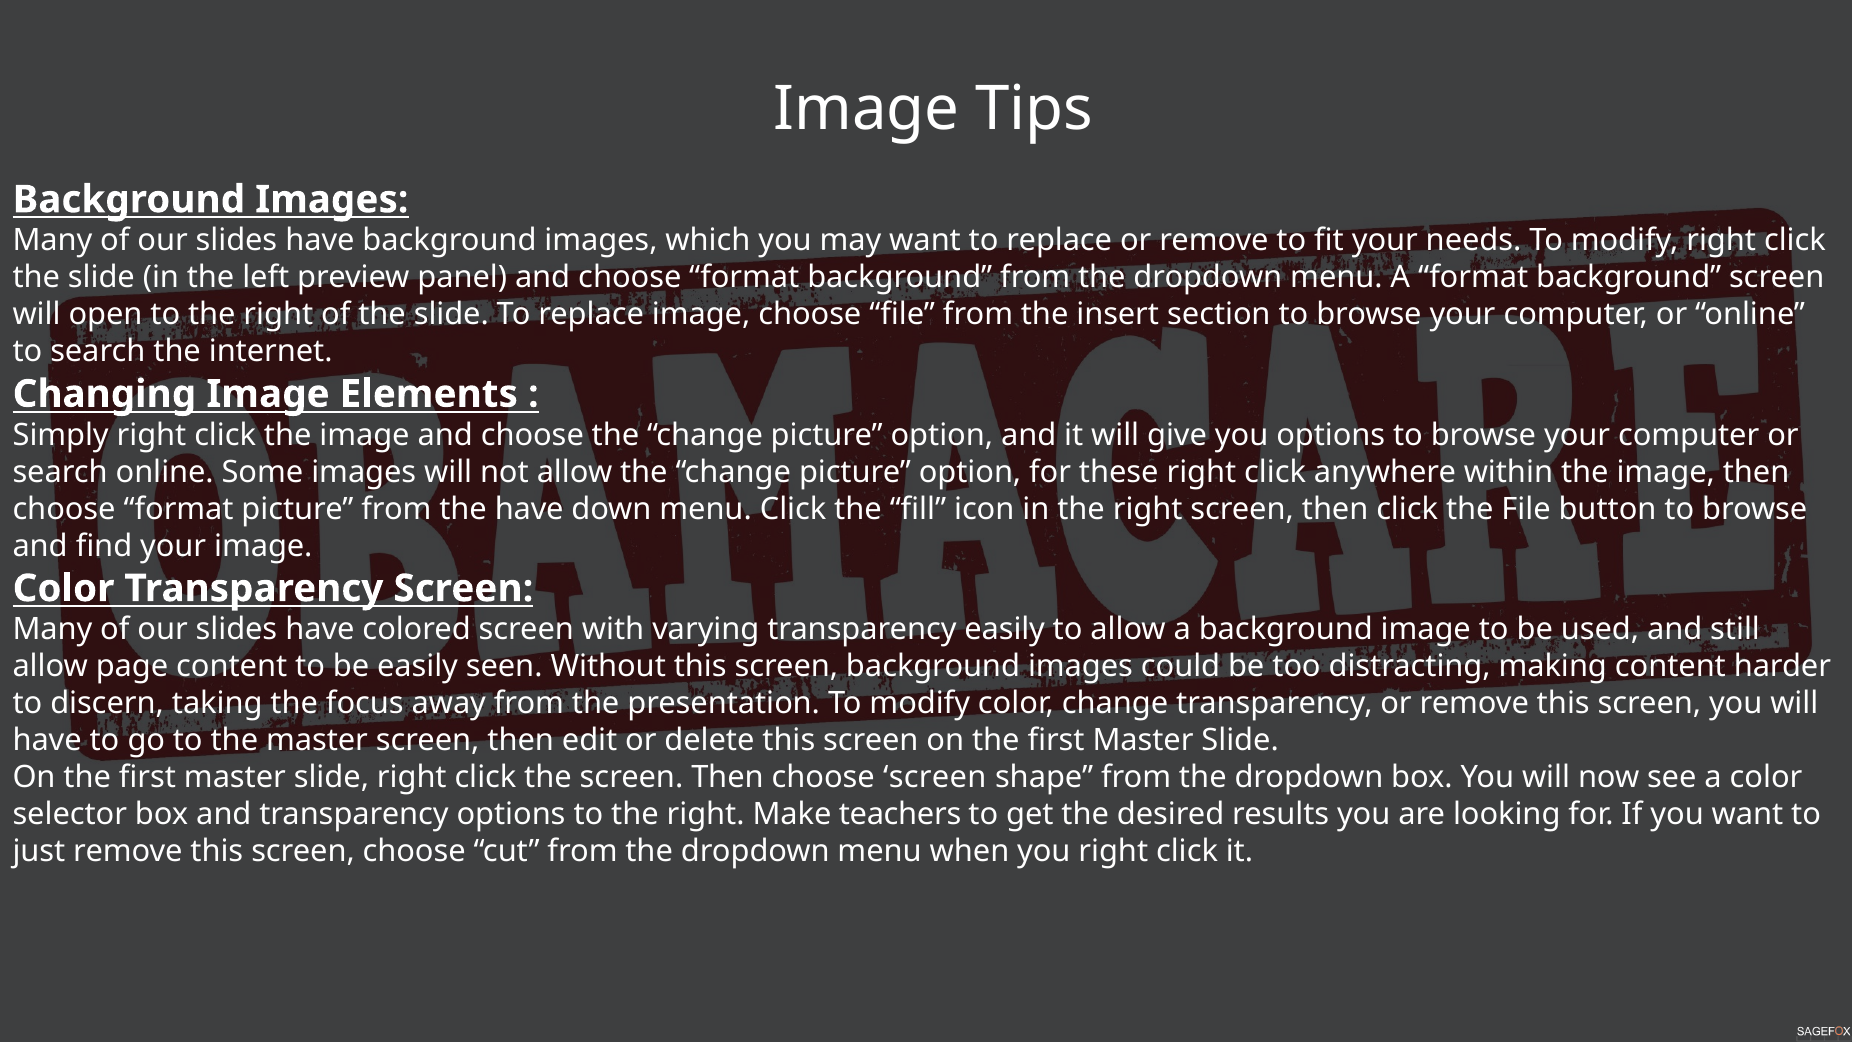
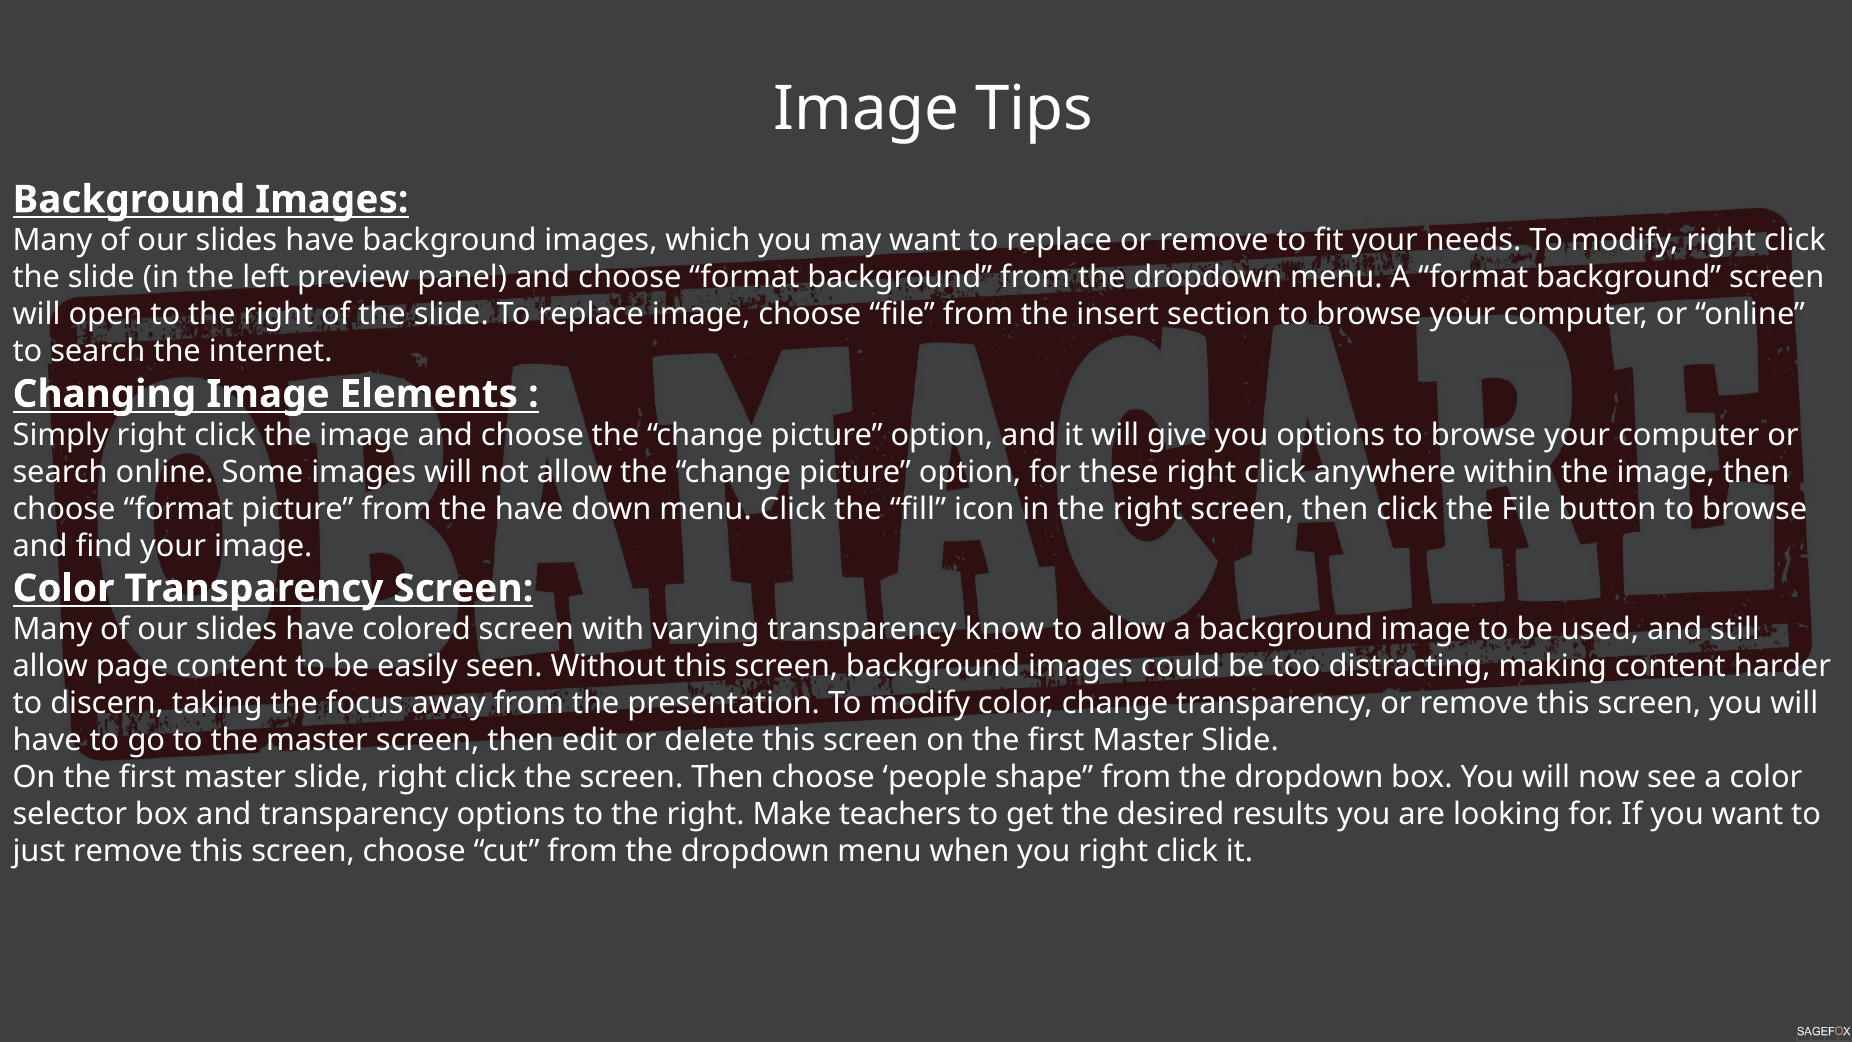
transparency easily: easily -> know
choose screen: screen -> people
